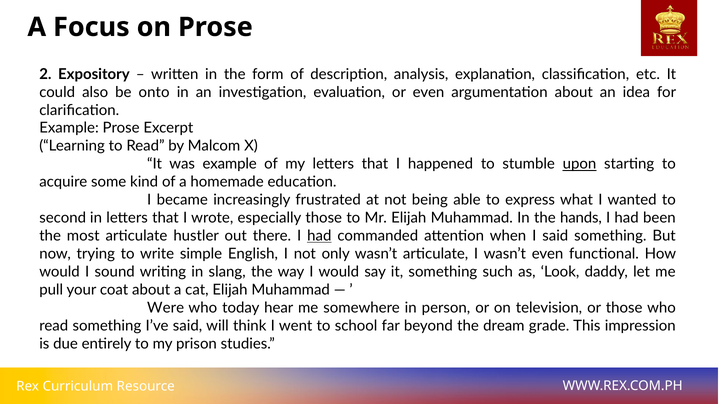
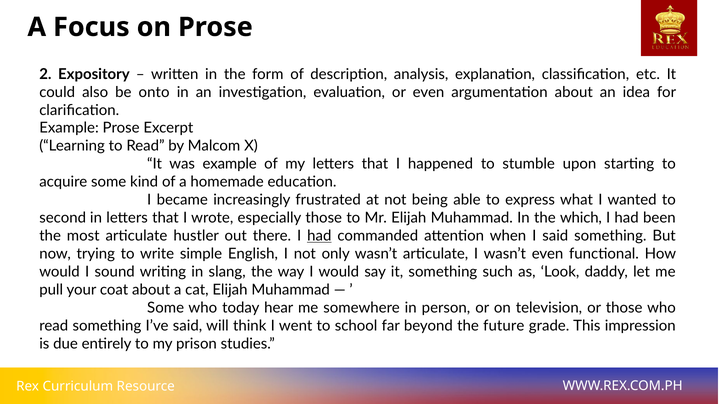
upon underline: present -> none
hands: hands -> which
Were at (166, 308): Were -> Some
dream: dream -> future
